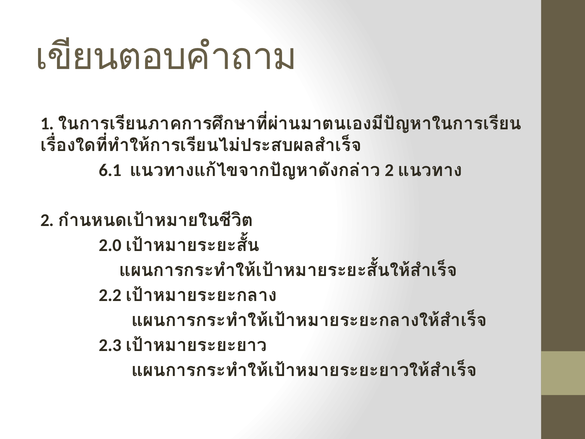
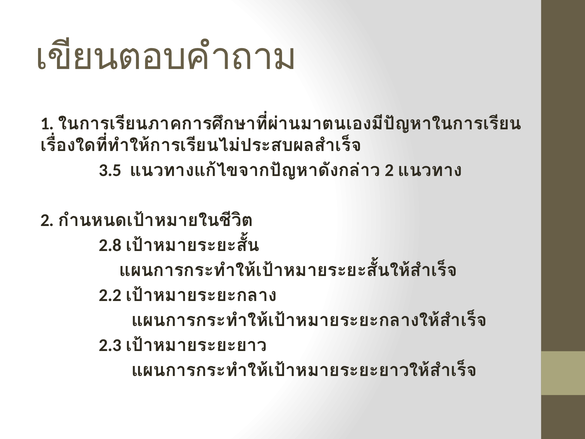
6.1: 6.1 -> 3.5
2.0: 2.0 -> 2.8
